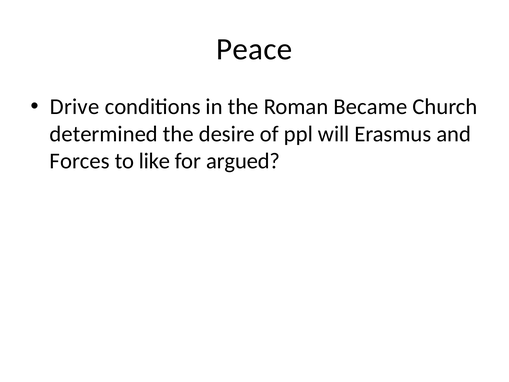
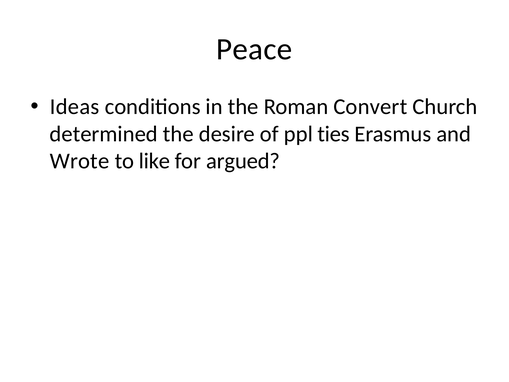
Drive: Drive -> Ideas
Became: Became -> Convert
will: will -> ties
Forces: Forces -> Wrote
